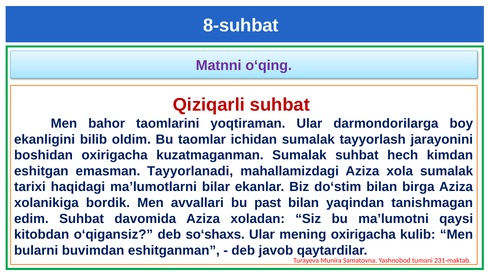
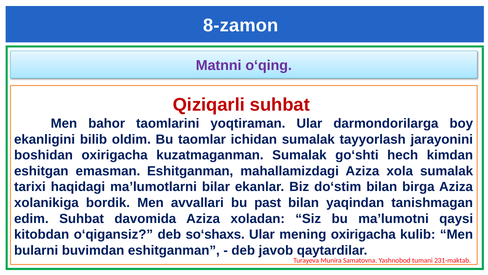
8-suhbat: 8-suhbat -> 8-zamon
Sumalak suhbat: suhbat -> goʻshti
emasman Tayyorlanadi: Tayyorlanadi -> Eshitganman
